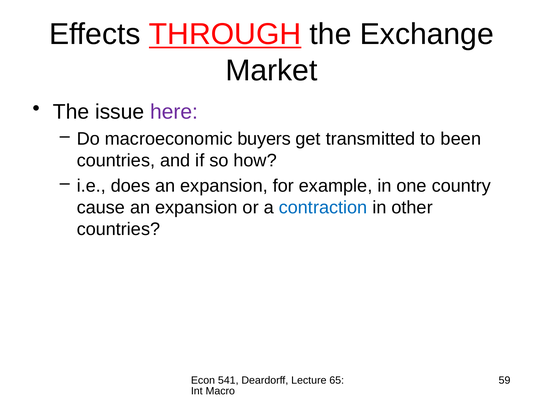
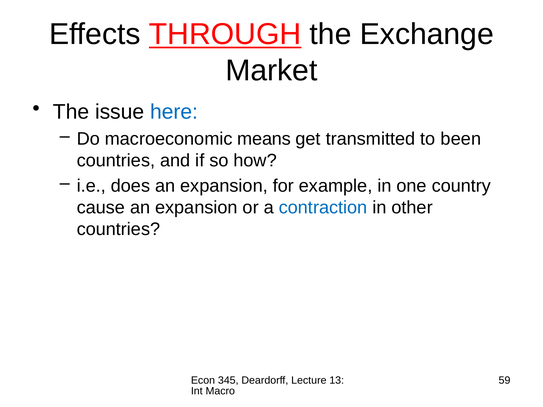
here colour: purple -> blue
buyers: buyers -> means
541: 541 -> 345
65: 65 -> 13
